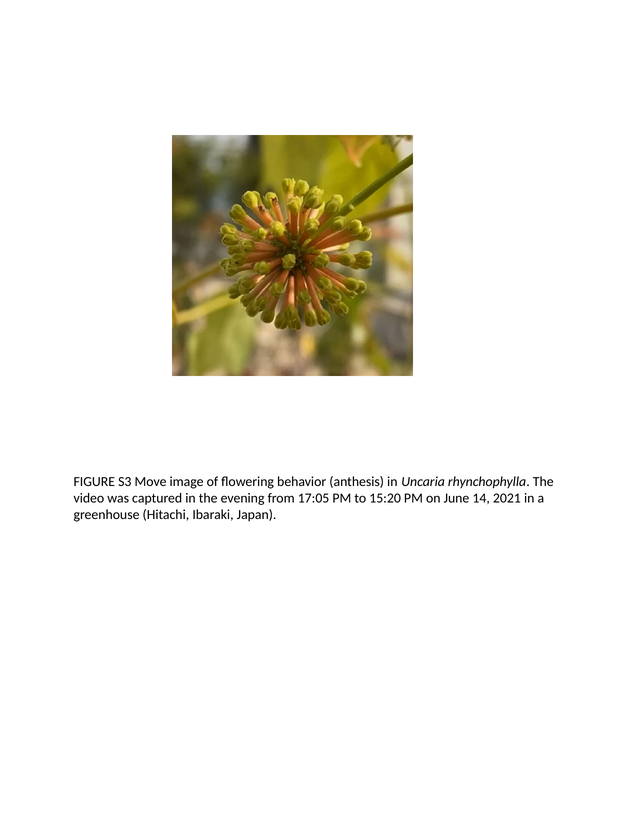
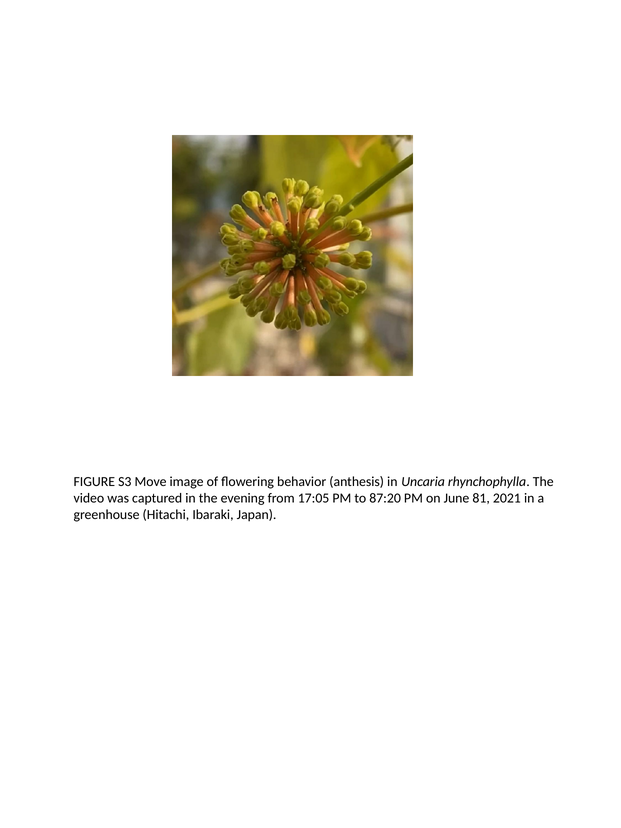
15:20: 15:20 -> 87:20
14: 14 -> 81
